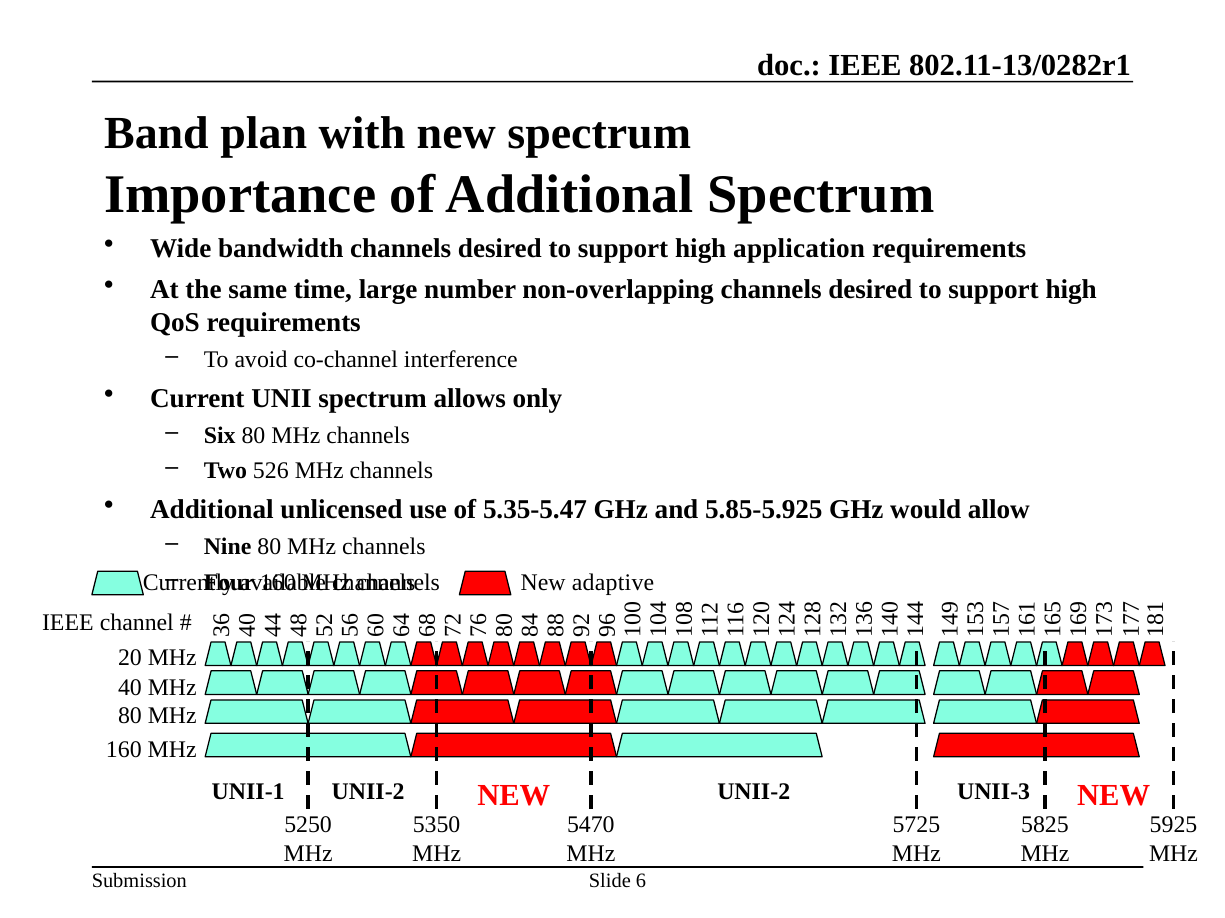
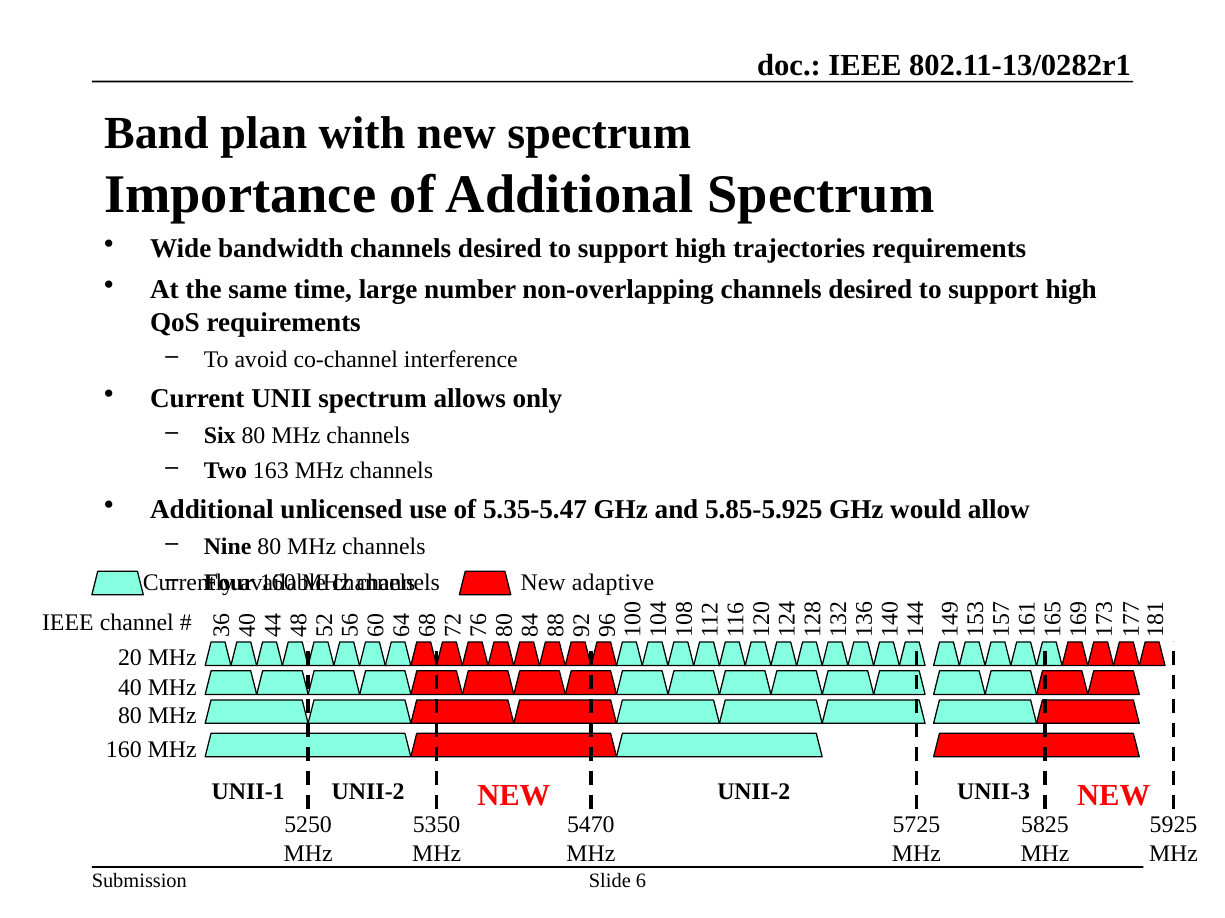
application: application -> trajectories
526: 526 -> 163
